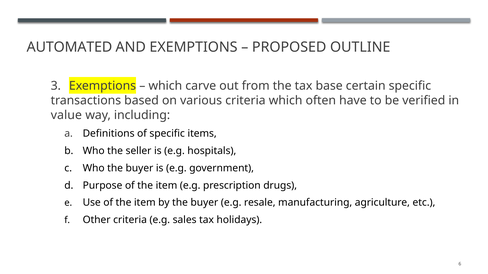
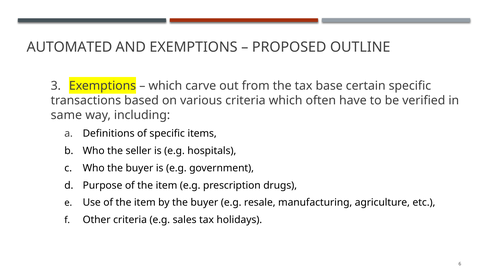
value: value -> same
